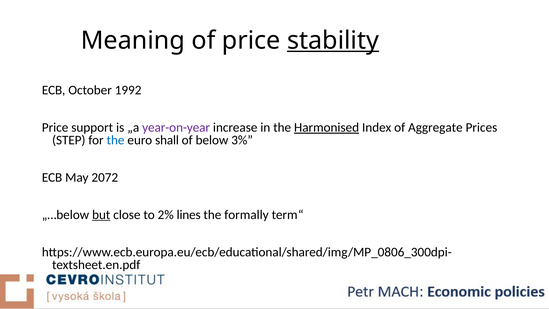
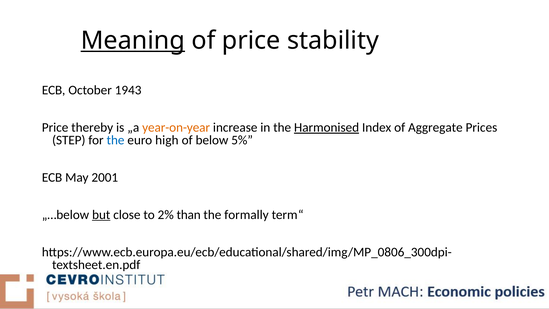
Meaning underline: none -> present
stability underline: present -> none
1992: 1992 -> 1943
support: support -> thereby
year-on-year colour: purple -> orange
shall: shall -> high
3%: 3% -> 5%
2072: 2072 -> 2001
lines: lines -> than
